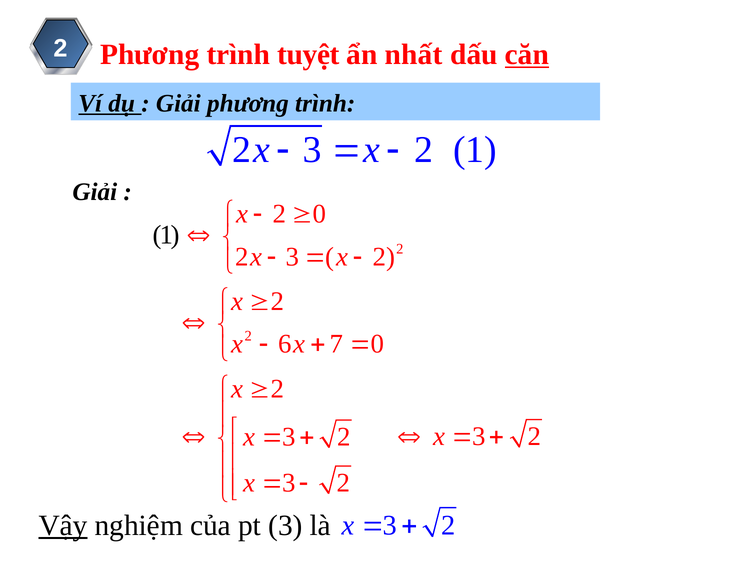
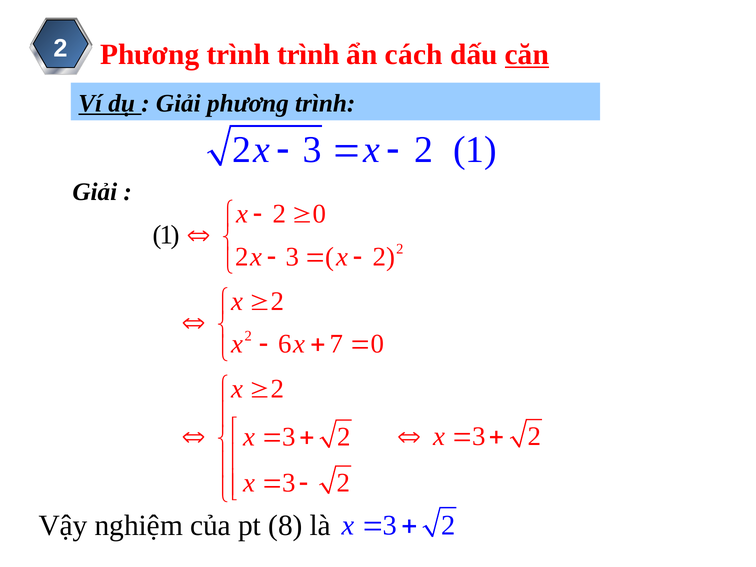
trình tuyệt: tuyệt -> trình
nhất: nhất -> cách
Vậy underline: present -> none
pt 3: 3 -> 8
